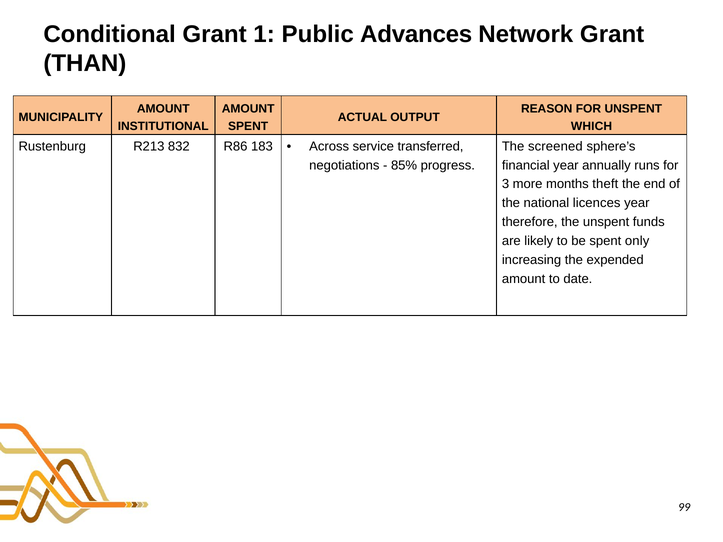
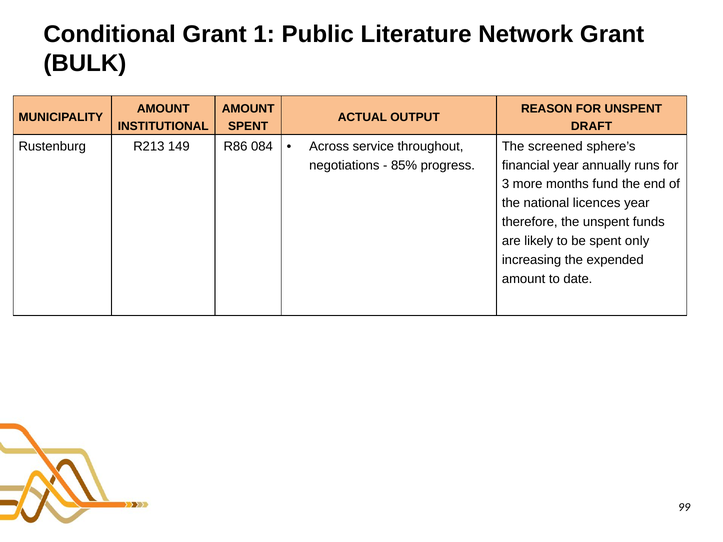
Advances: Advances -> Literature
THAN: THAN -> BULK
WHICH: WHICH -> DRAFT
832: 832 -> 149
183: 183 -> 084
transferred: transferred -> throughout
theft: theft -> fund
